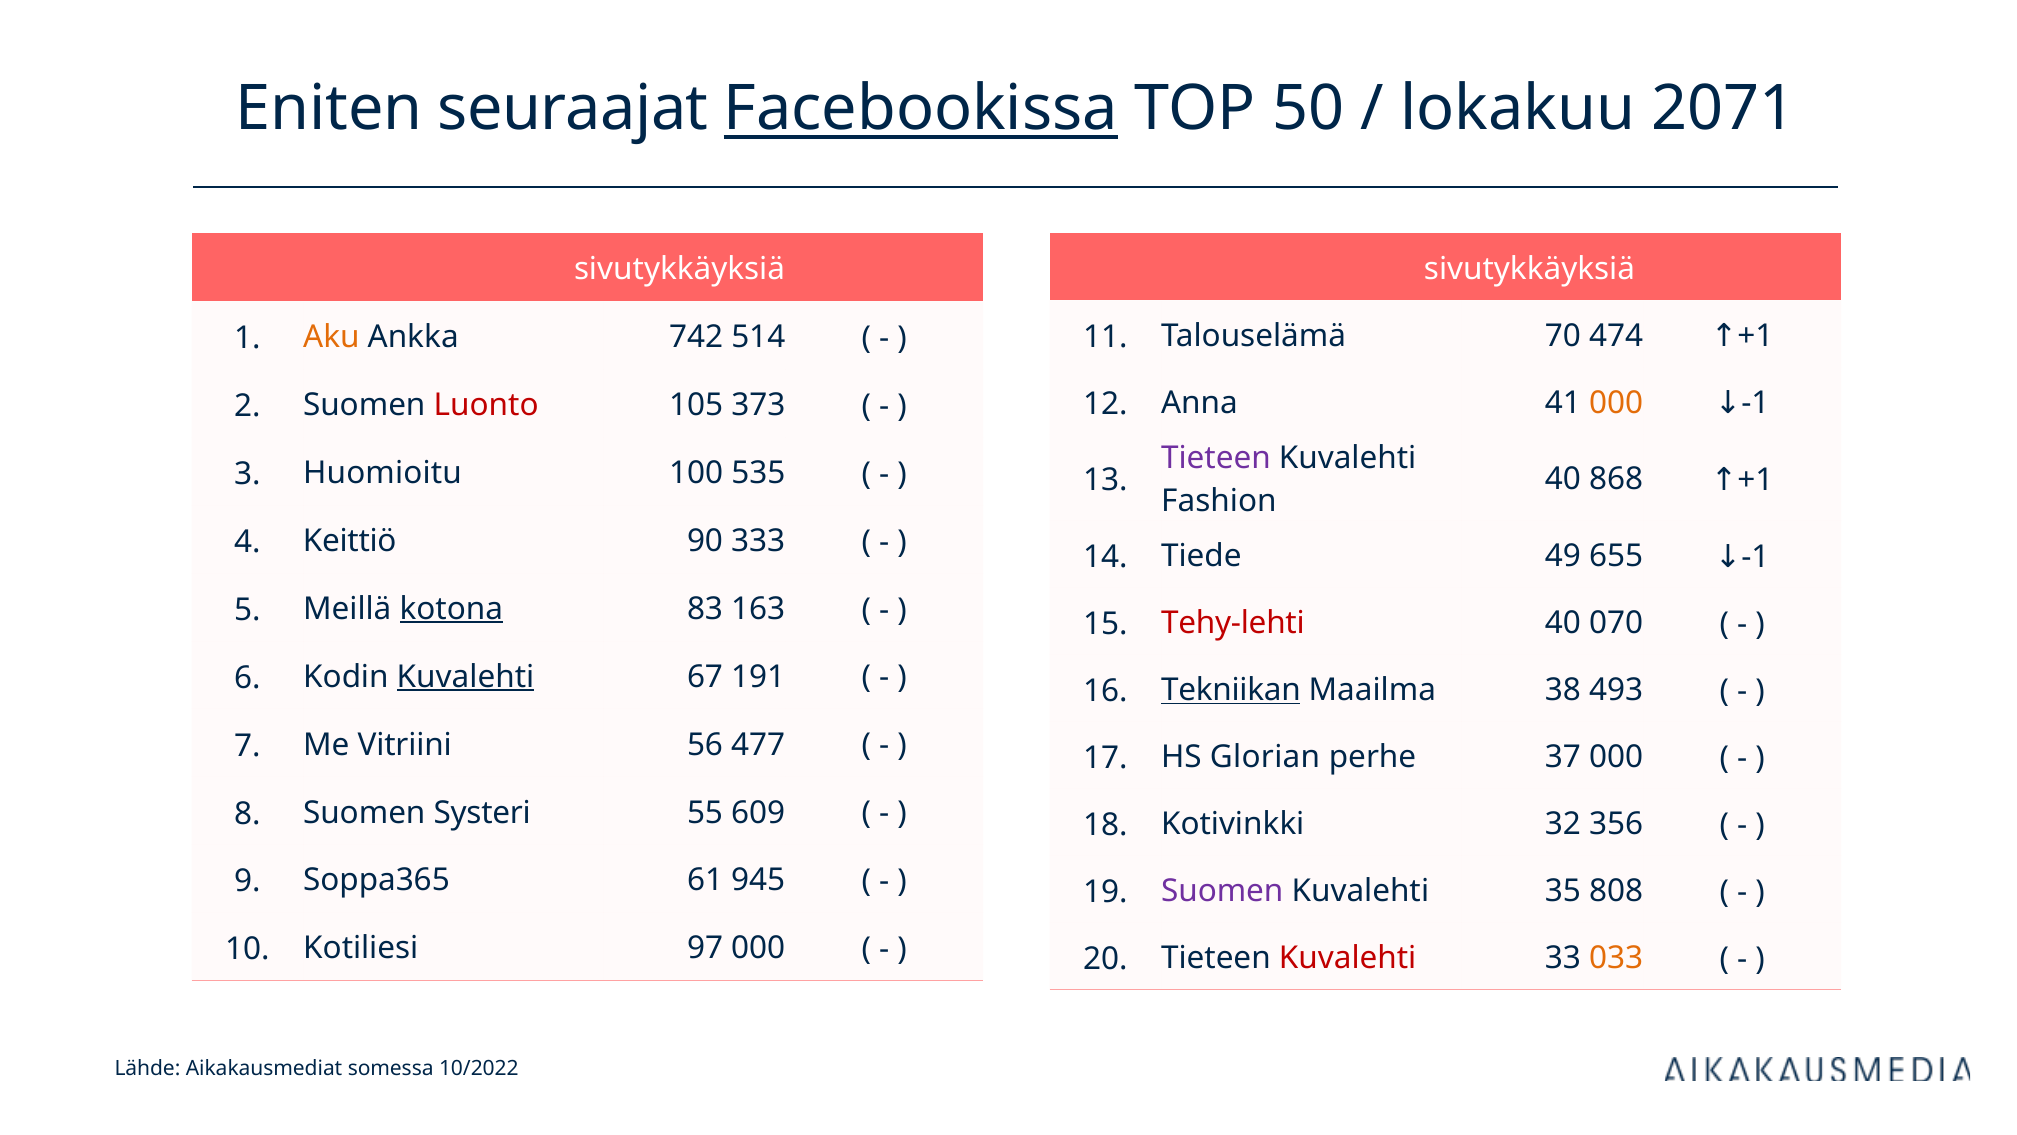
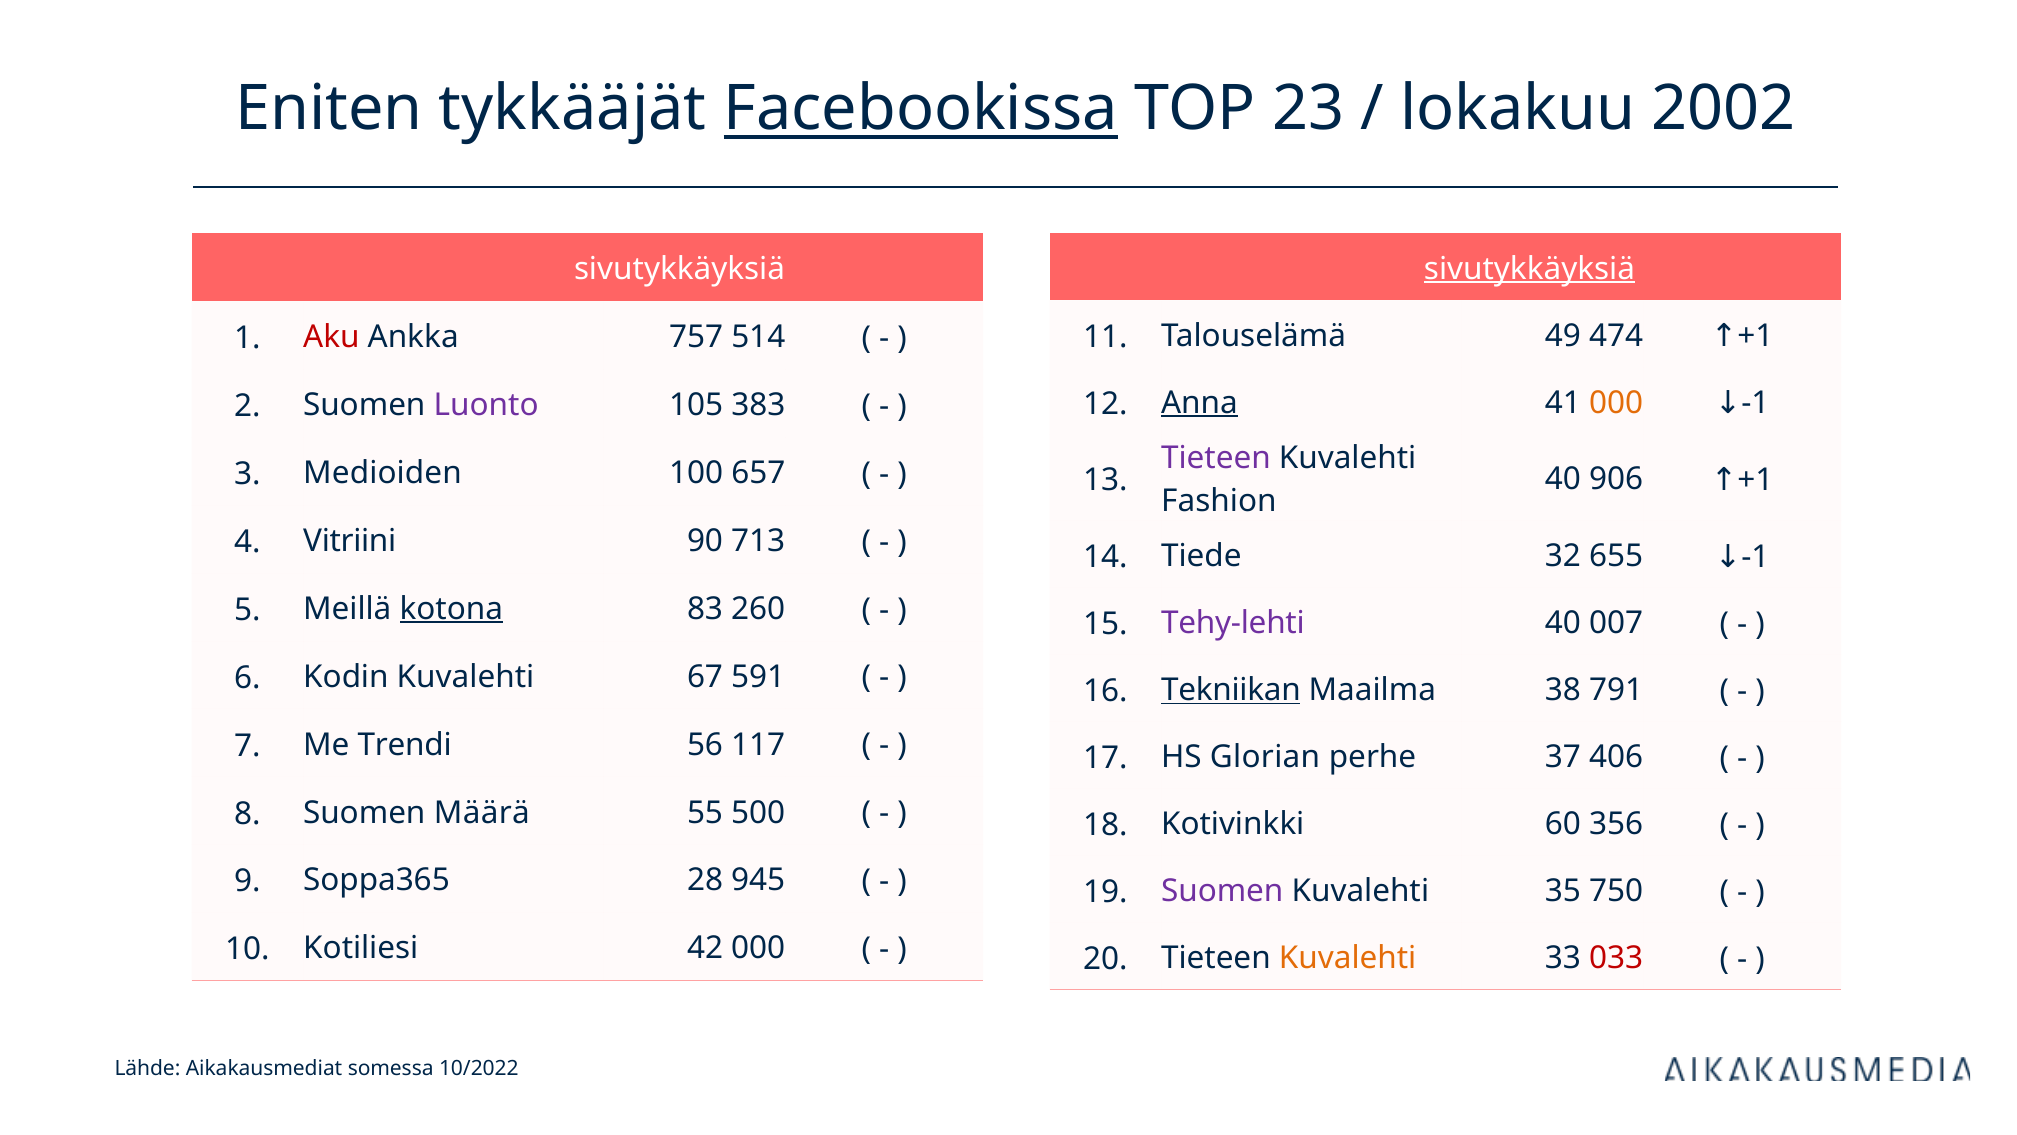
seuraajat: seuraajat -> tykkääjät
50: 50 -> 23
2071: 2071 -> 2002
sivutykkäyksiä at (1529, 269) underline: none -> present
70: 70 -> 49
Aku colour: orange -> red
742: 742 -> 757
Anna underline: none -> present
Luonto colour: red -> purple
373: 373 -> 383
Huomioitu: Huomioitu -> Medioiden
535: 535 -> 657
868: 868 -> 906
Keittiö: Keittiö -> Vitriini
333: 333 -> 713
49: 49 -> 32
163: 163 -> 260
Tehy-lehti colour: red -> purple
070: 070 -> 007
Kuvalehti at (465, 677) underline: present -> none
191: 191 -> 591
493: 493 -> 791
Vitriini: Vitriini -> Trendi
477: 477 -> 117
37 000: 000 -> 406
Systeri: Systeri -> Määrä
609: 609 -> 500
32: 32 -> 60
61: 61 -> 28
808: 808 -> 750
97: 97 -> 42
Kuvalehti at (1348, 957) colour: red -> orange
033 colour: orange -> red
